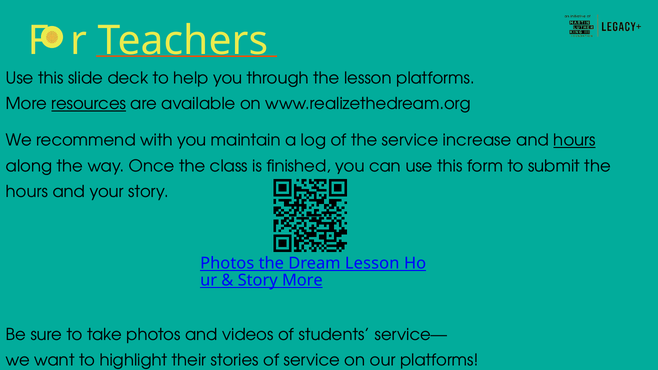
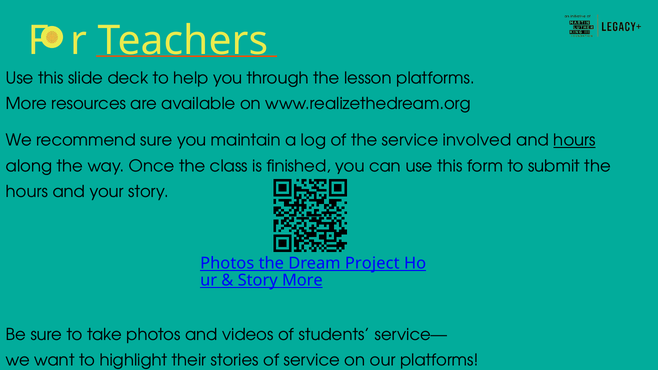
resources underline: present -> none
recommend with: with -> sure
increase: increase -> involved
Dream Lesson: Lesson -> Project
